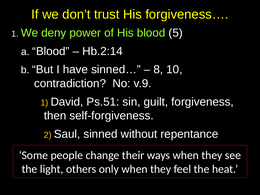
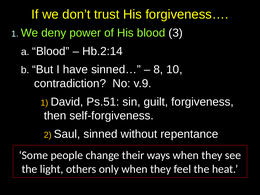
5: 5 -> 3
